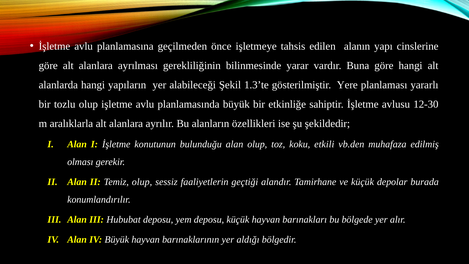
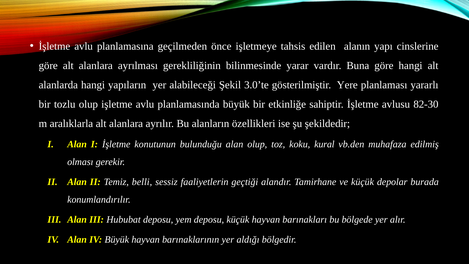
1.3’te: 1.3’te -> 3.0’te
12-30: 12-30 -> 82-30
etkili: etkili -> kural
Temiz olup: olup -> belli
